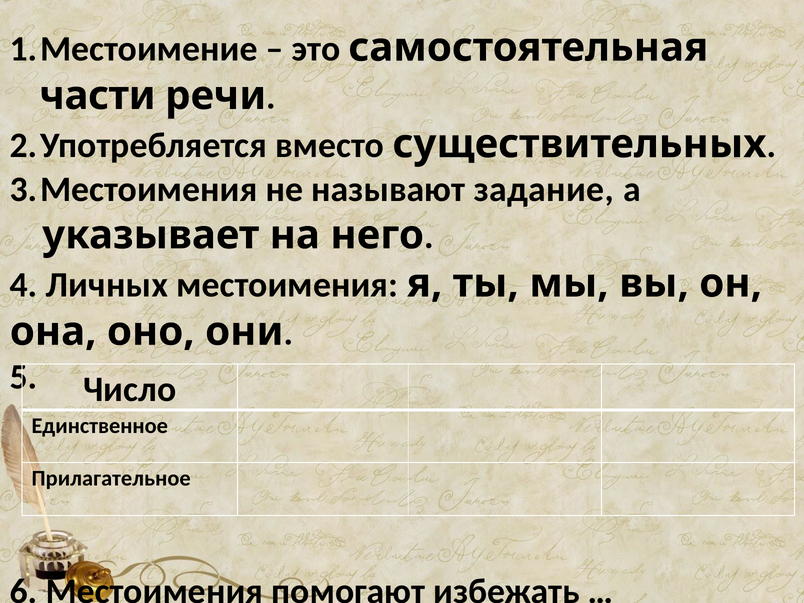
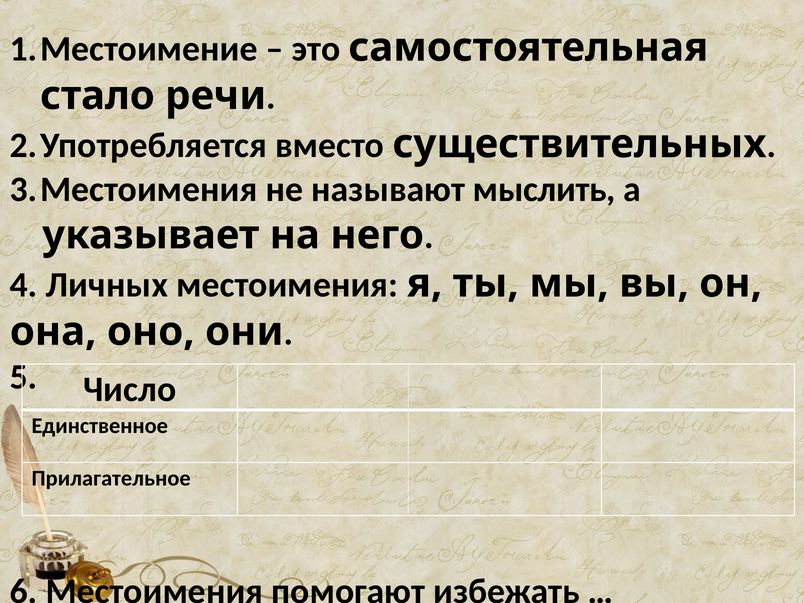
части: части -> стало
задание: задание -> мыслить
